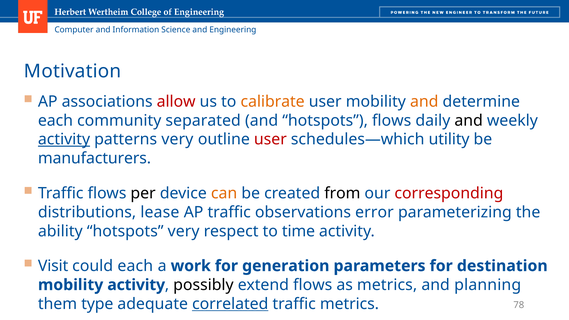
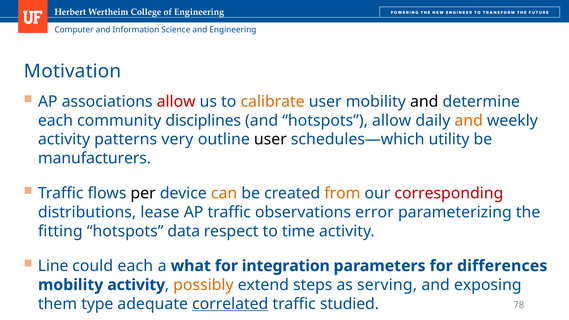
and at (424, 102) colour: orange -> black
separated: separated -> disciplines
hotspots flows: flows -> allow
and at (469, 120) colour: black -> orange
activity at (64, 139) underline: present -> none
user at (270, 139) colour: red -> black
from colour: black -> orange
ability: ability -> fitting
hotspots very: very -> data
Visit: Visit -> Line
work: work -> what
generation: generation -> integration
destination: destination -> differences
possibly colour: black -> orange
extend flows: flows -> steps
as metrics: metrics -> serving
planning: planning -> exposing
traffic metrics: metrics -> studied
